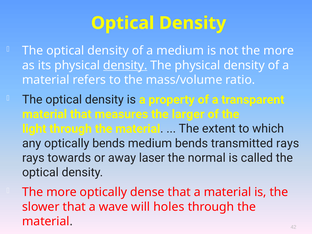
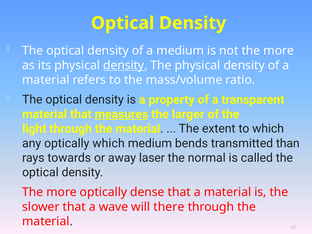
measures underline: none -> present
optically bends: bends -> which
transmitted rays: rays -> than
holes: holes -> there
